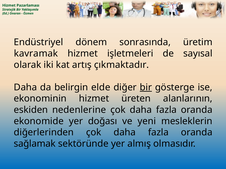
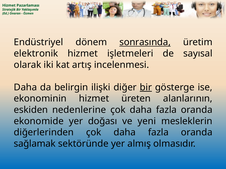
sonrasında underline: none -> present
kavramak: kavramak -> elektronik
çıkmaktadır: çıkmaktadır -> incelenmesi
elde: elde -> ilişki
